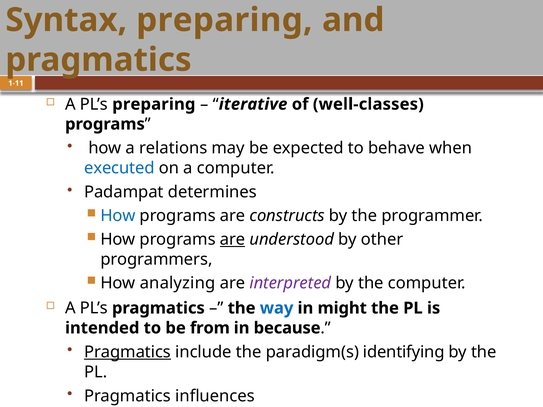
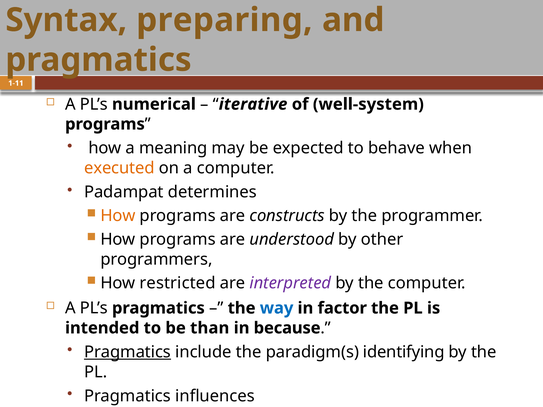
PL’s preparing: preparing -> numerical
well-classes: well-classes -> well-system
relations: relations -> meaning
executed colour: blue -> orange
How at (118, 216) colour: blue -> orange
are at (233, 240) underline: present -> none
analyzing: analyzing -> restricted
might: might -> factor
from: from -> than
